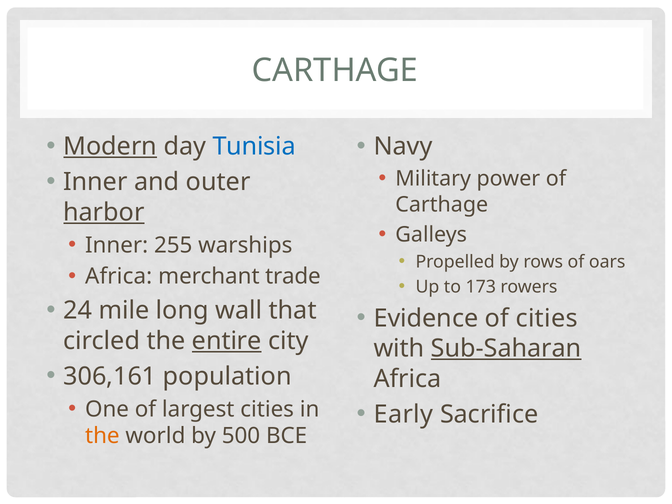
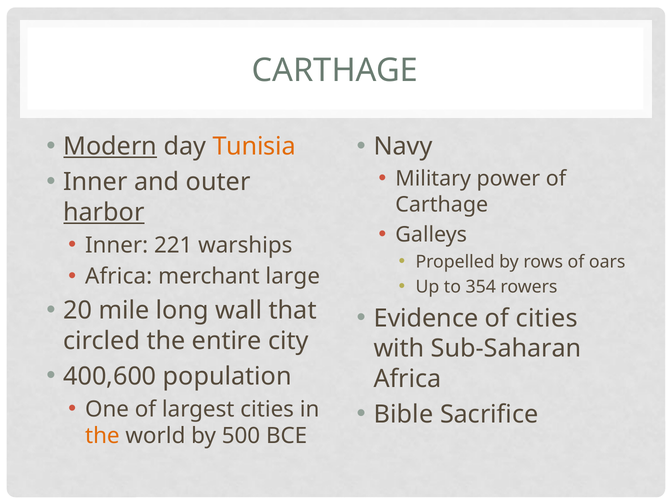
Tunisia colour: blue -> orange
255: 255 -> 221
trade: trade -> large
173: 173 -> 354
24: 24 -> 20
entire underline: present -> none
Sub-Saharan underline: present -> none
306,161: 306,161 -> 400,600
Early: Early -> Bible
